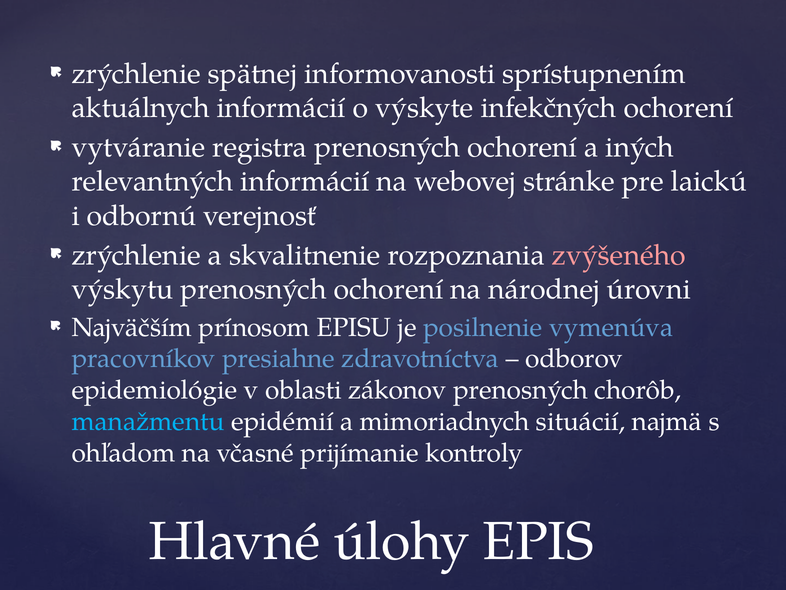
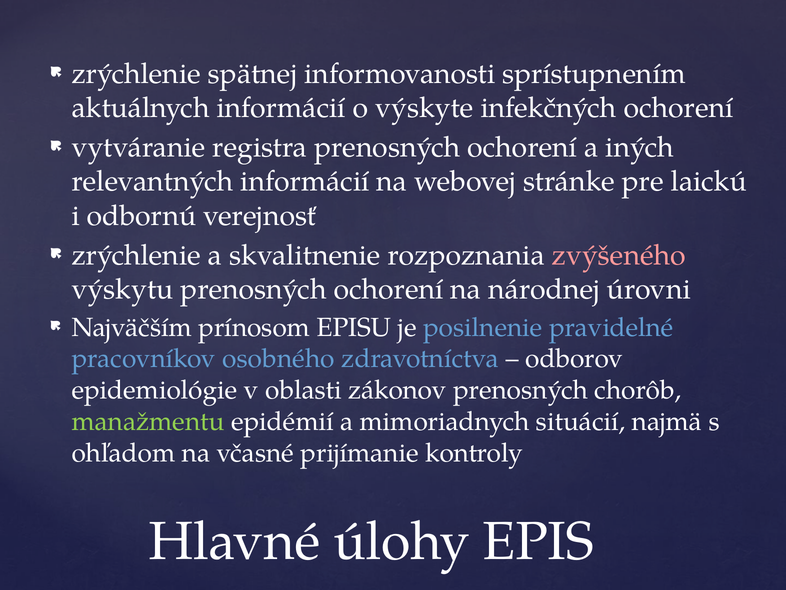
vymenúva: vymenúva -> pravidelné
presiahne: presiahne -> osobného
manažmentu colour: light blue -> light green
